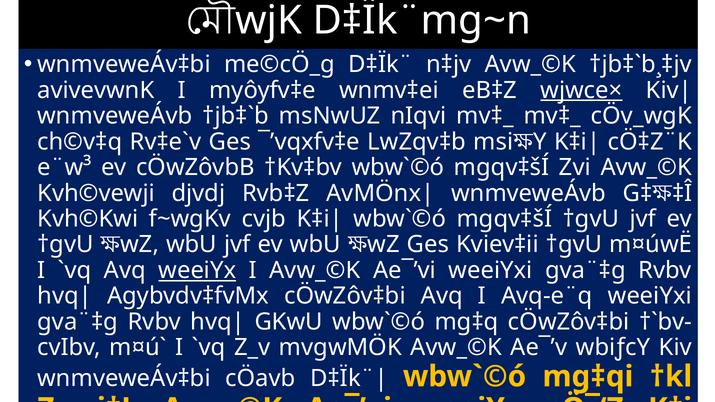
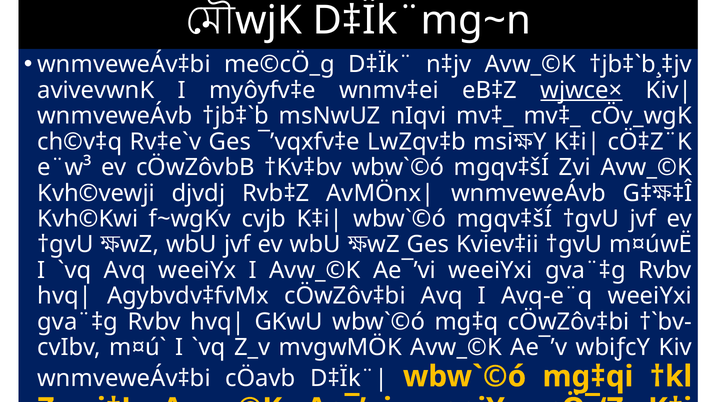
weeiYx at (197, 270) underline: present -> none
